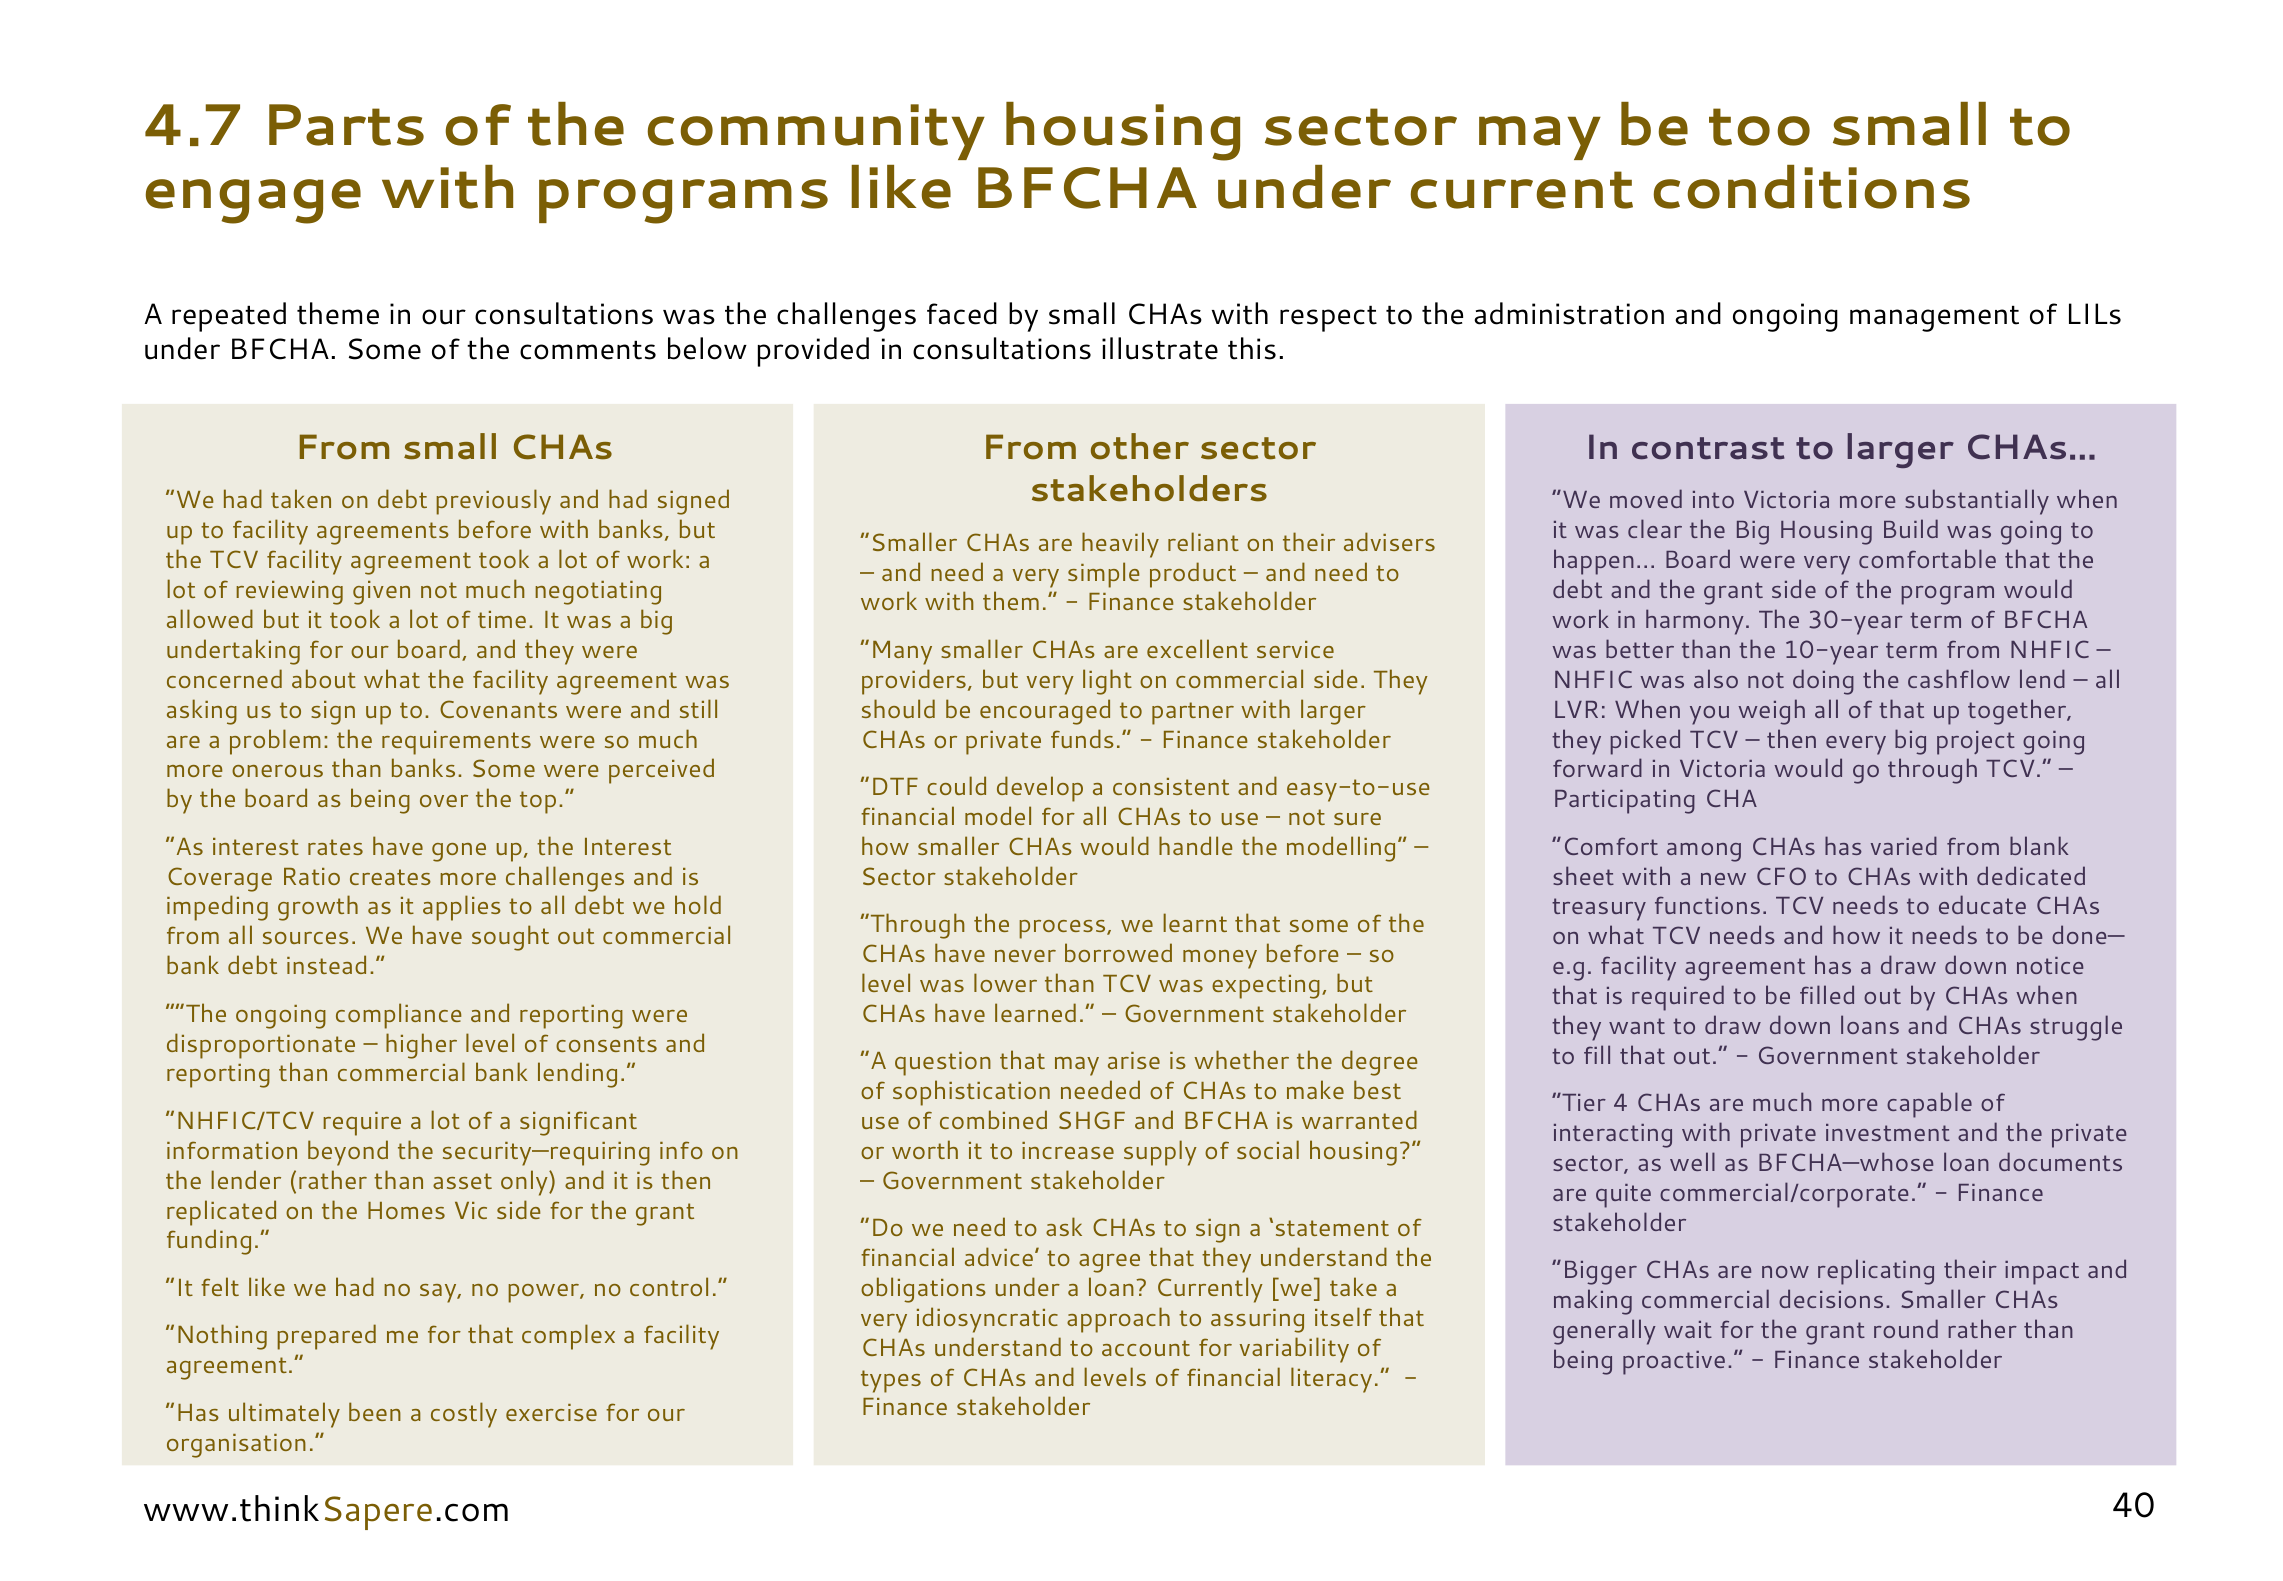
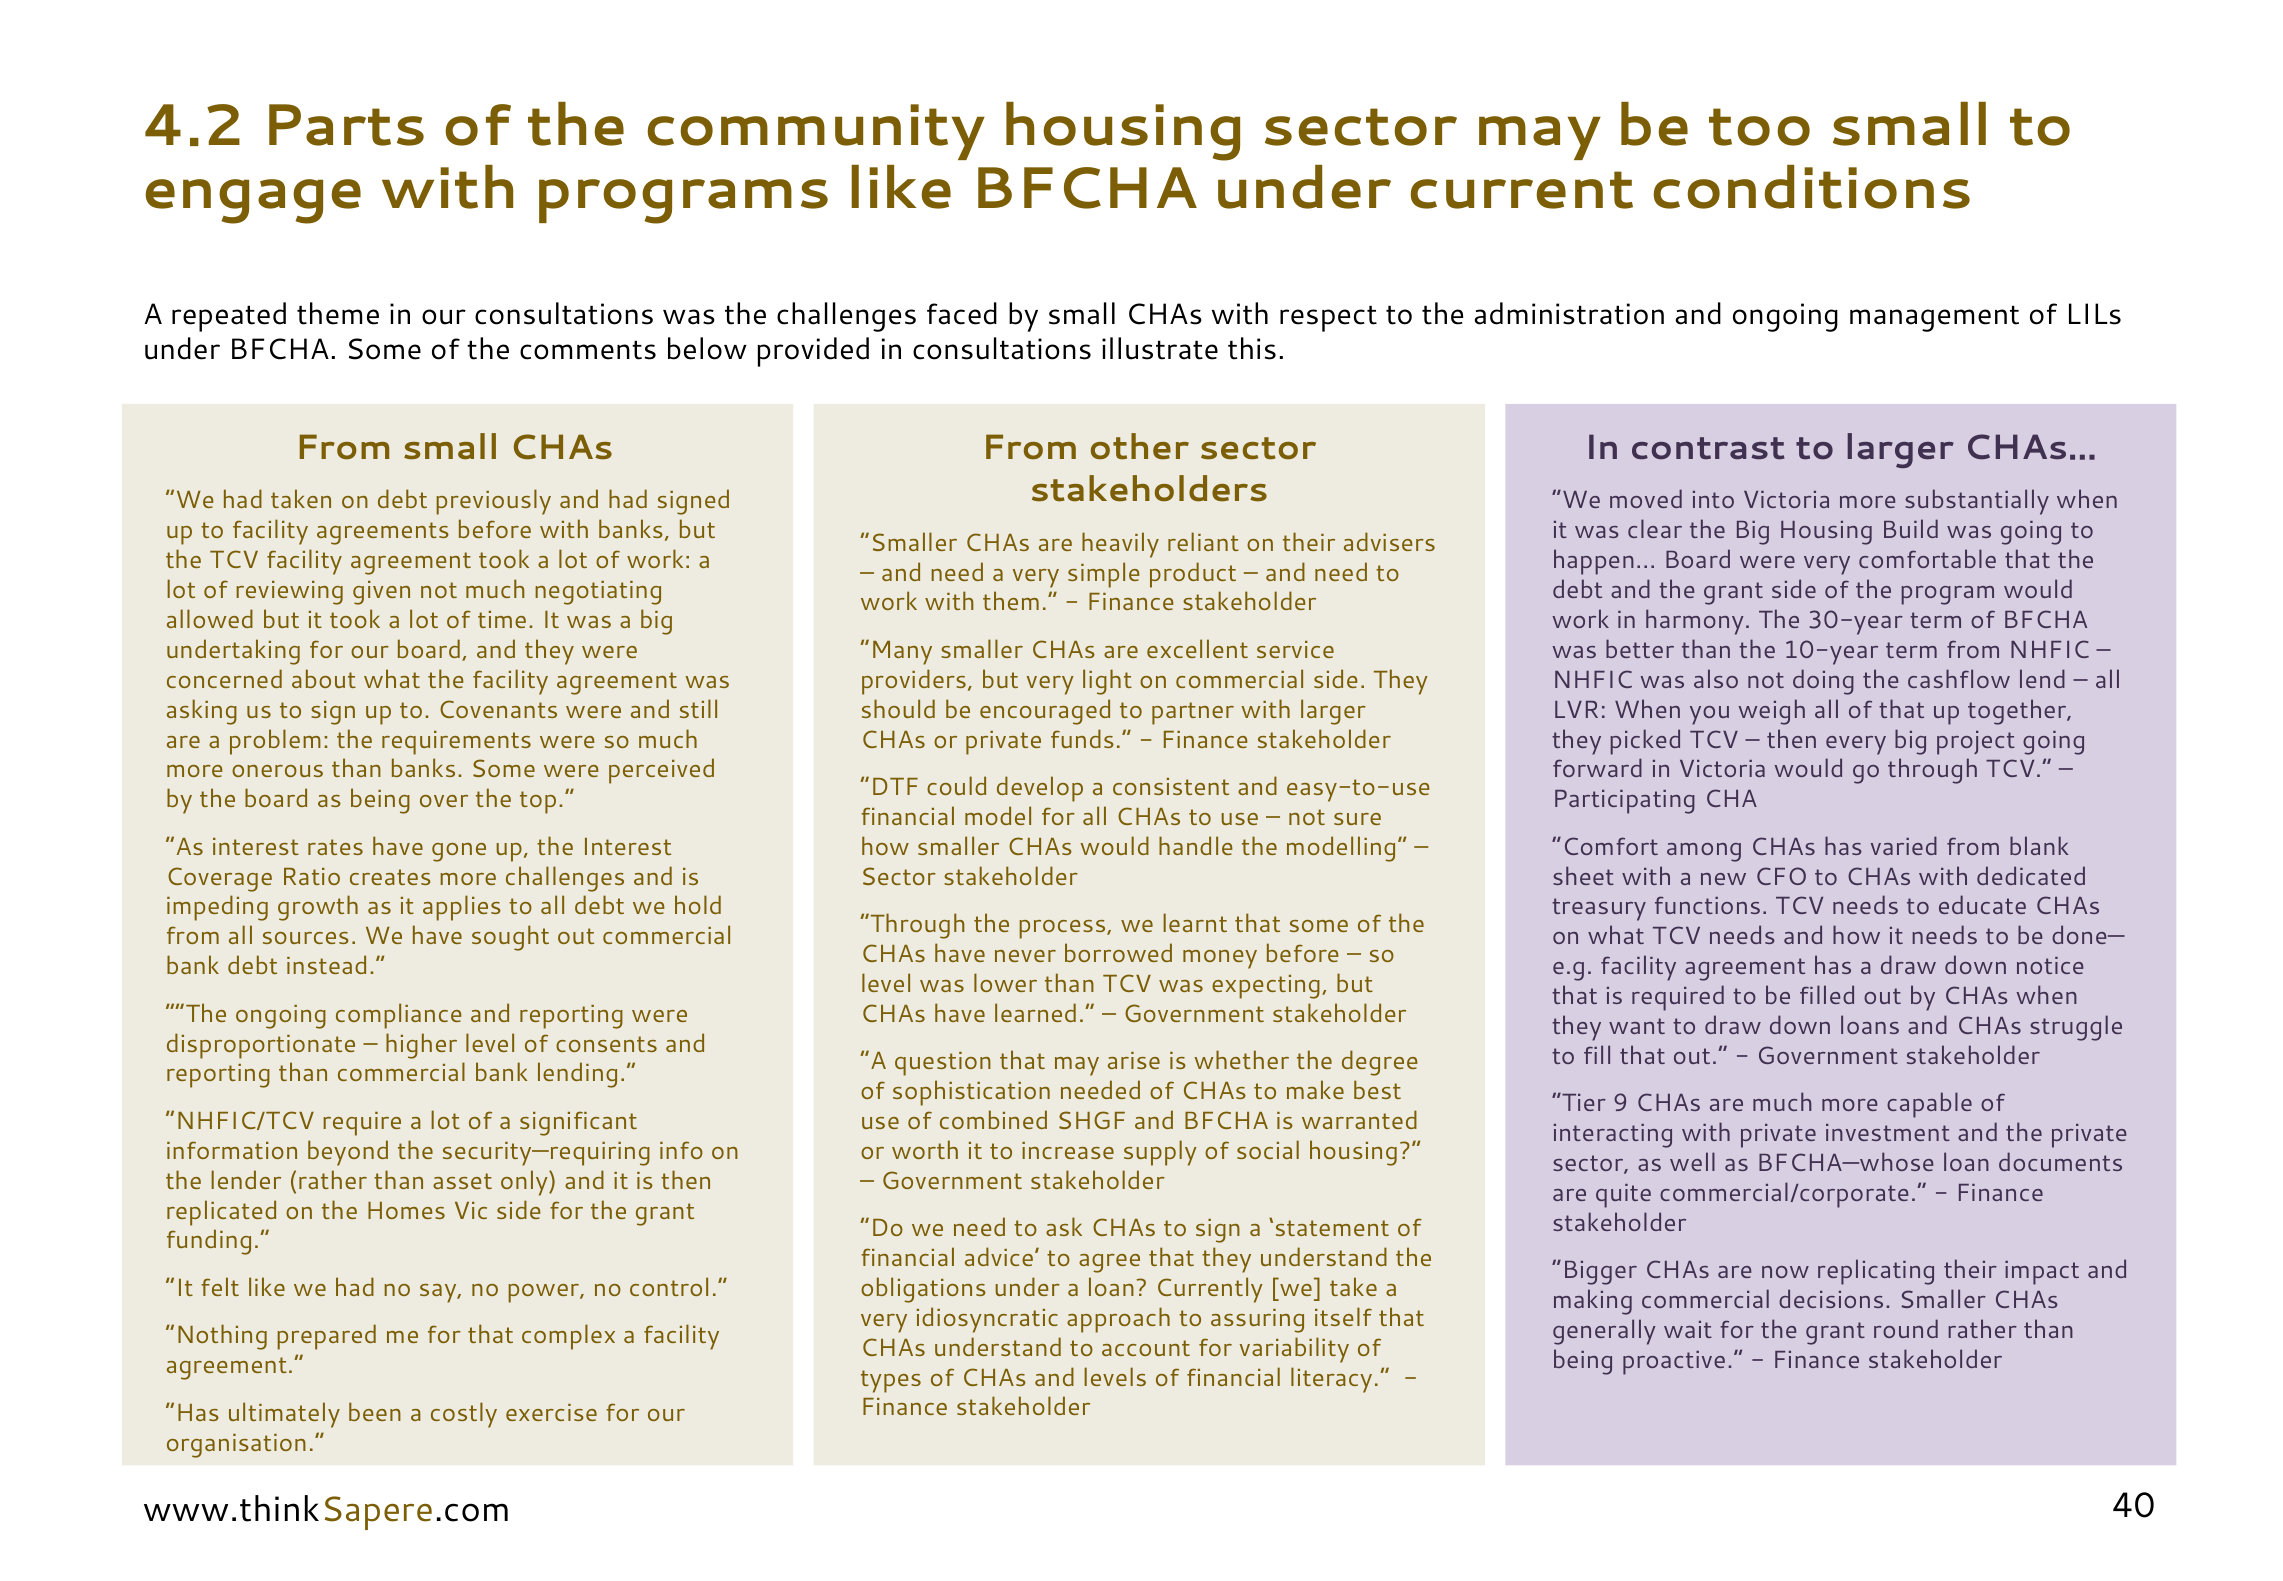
4.7: 4.7 -> 4.2
4: 4 -> 9
